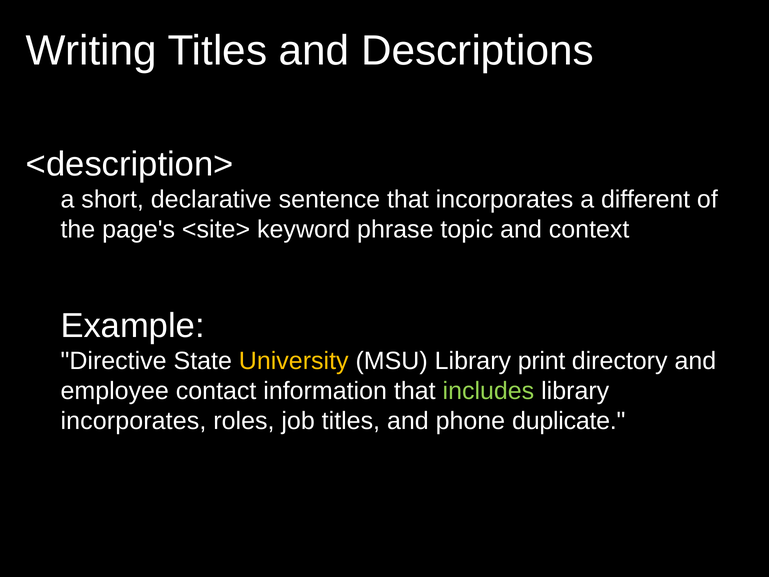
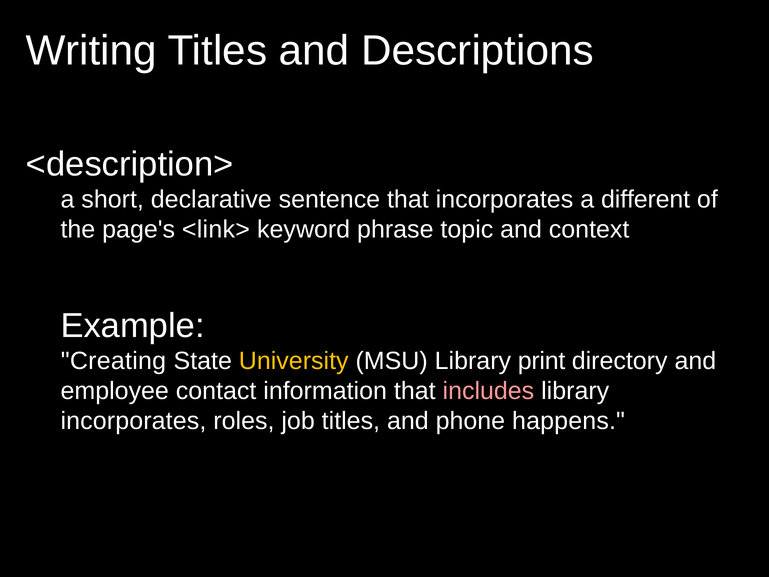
<site>: <site> -> <link>
Directive: Directive -> Creating
includes colour: light green -> pink
duplicate: duplicate -> happens
